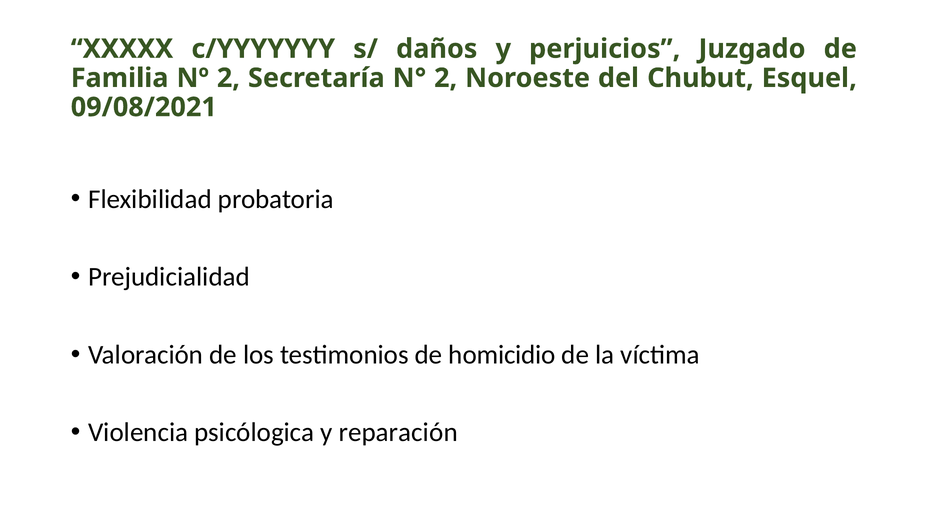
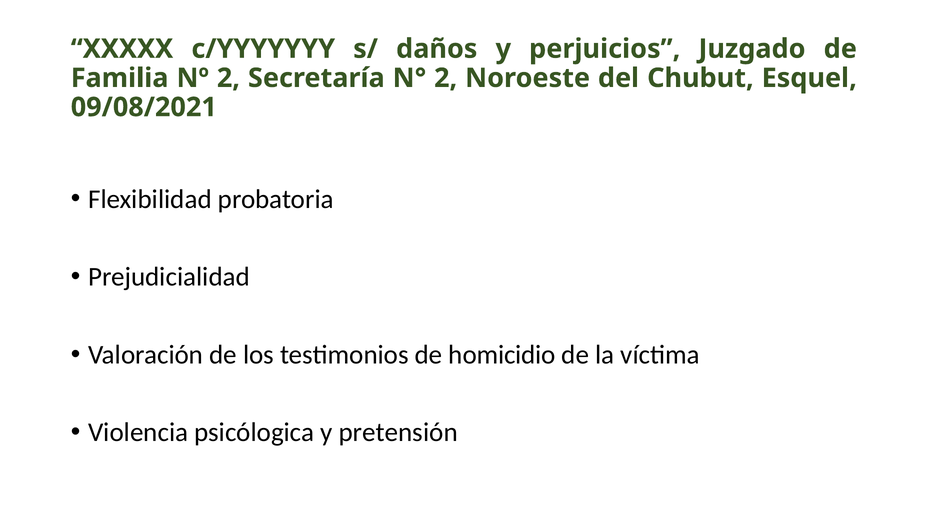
reparación: reparación -> pretensión
